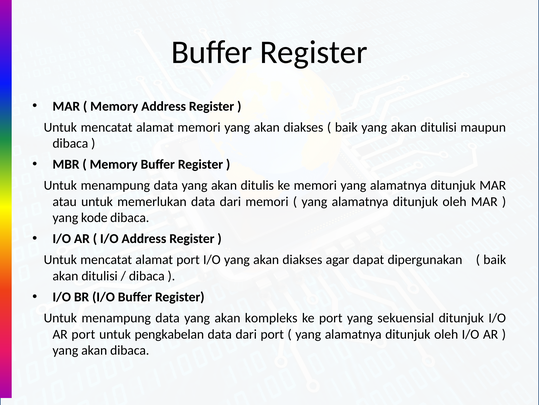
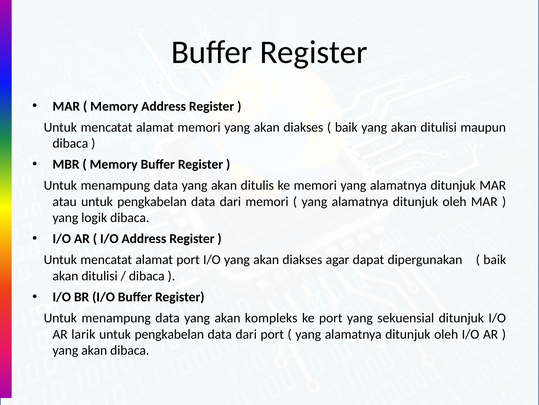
atau untuk memerlukan: memerlukan -> pengkabelan
kode: kode -> logik
AR port: port -> larik
